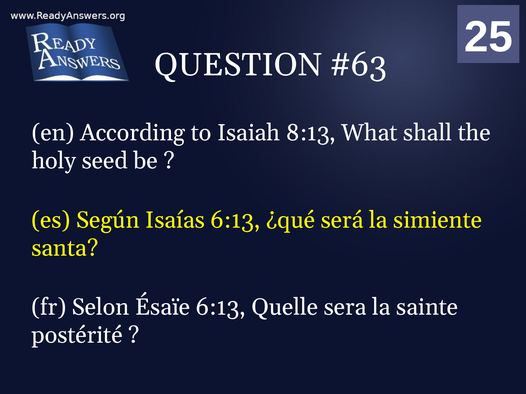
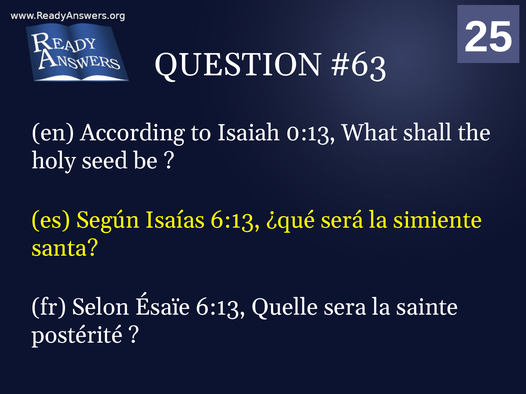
8:13: 8:13 -> 0:13
